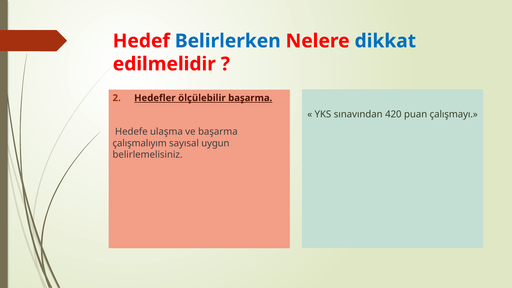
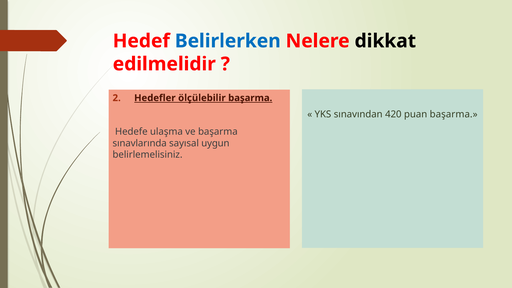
dikkat colour: blue -> black
puan çalışmayı: çalışmayı -> başarma
çalışmalıyım: çalışmalıyım -> sınavlarında
